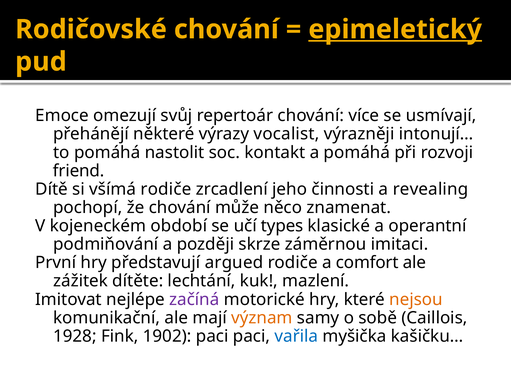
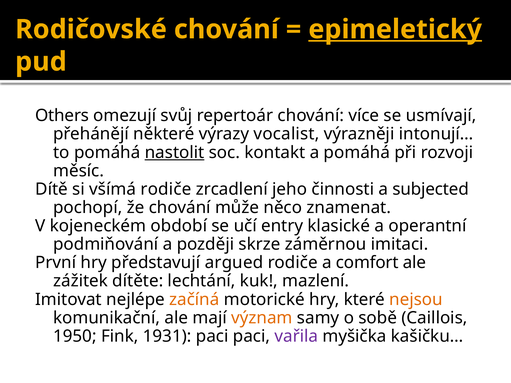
Emoce: Emoce -> Others
nastolit underline: none -> present
friend: friend -> měsíc
revealing: revealing -> subjected
types: types -> entry
začíná colour: purple -> orange
1928: 1928 -> 1950
1902: 1902 -> 1931
vařila colour: blue -> purple
